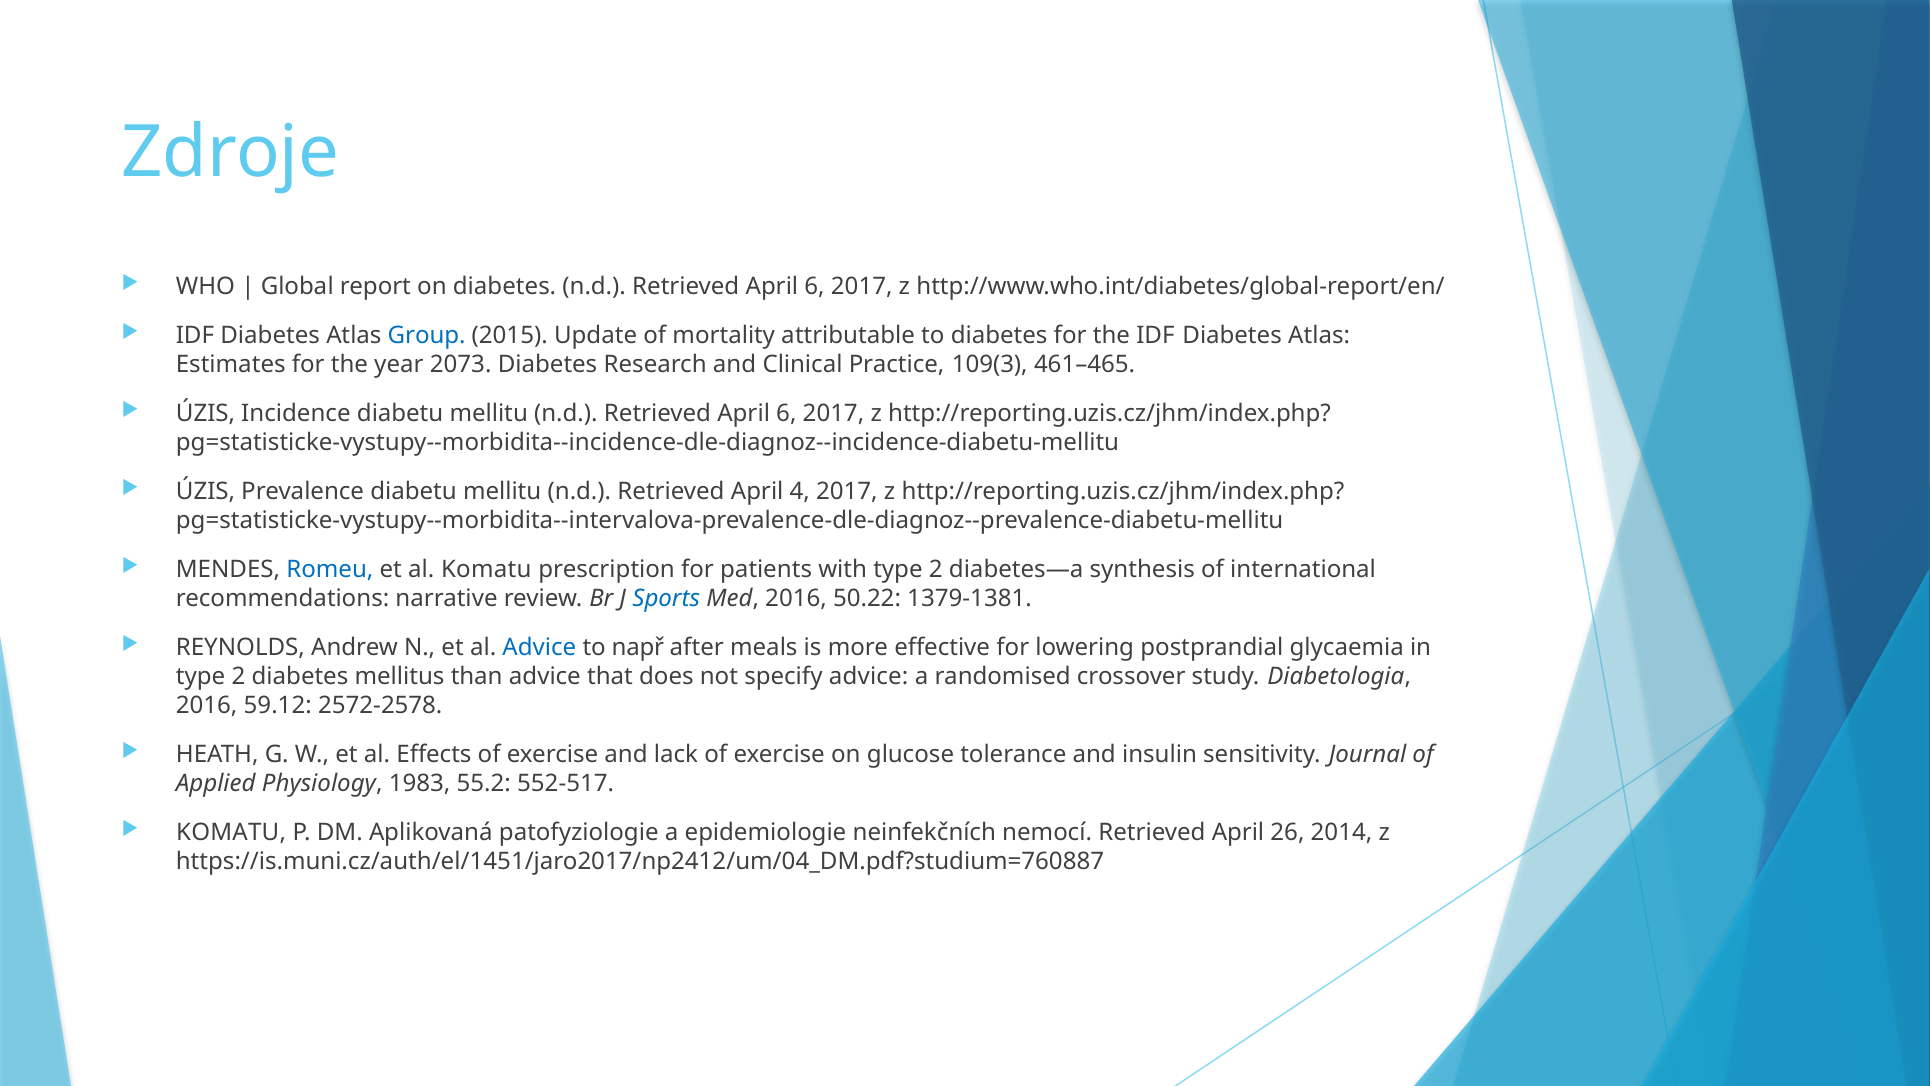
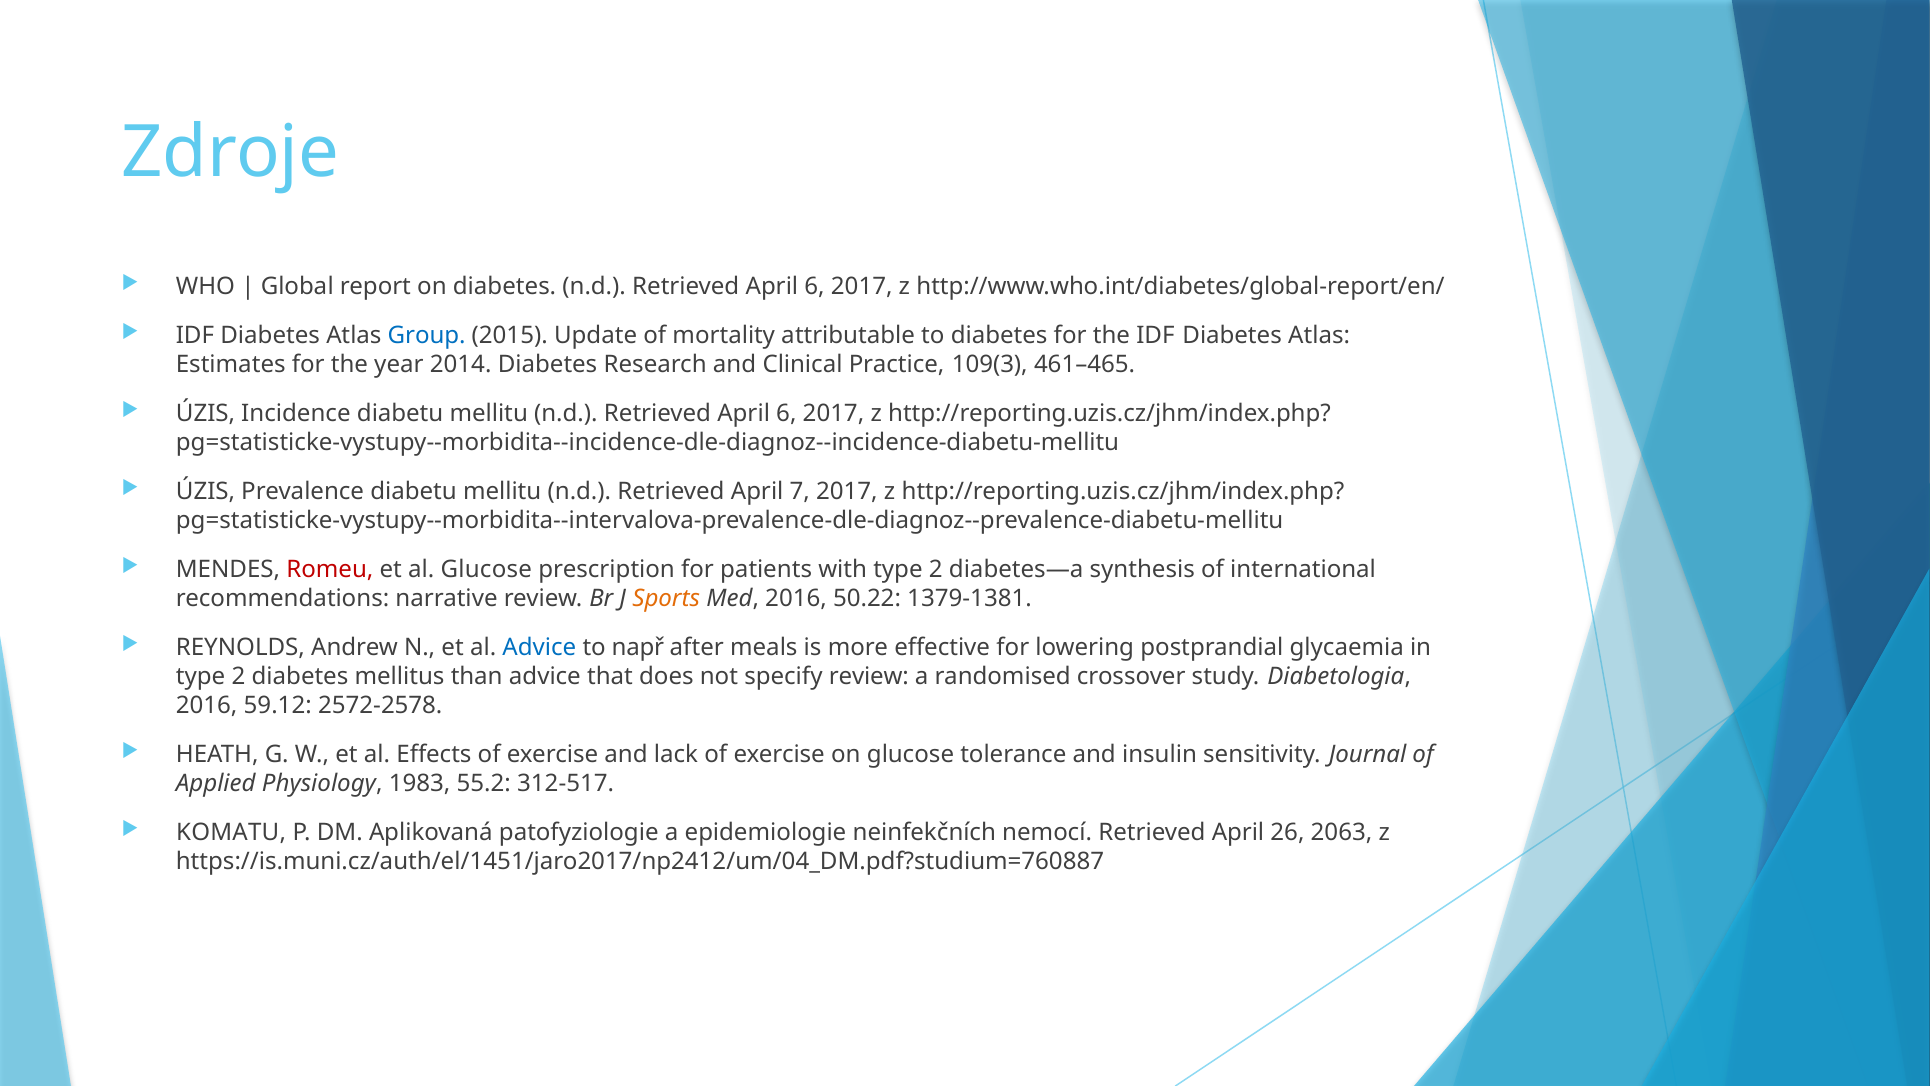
2073: 2073 -> 2014
4: 4 -> 7
Romeu colour: blue -> red
al Komatu: Komatu -> Glucose
Sports colour: blue -> orange
specify advice: advice -> review
552-517: 552-517 -> 312-517
2014: 2014 -> 2063
